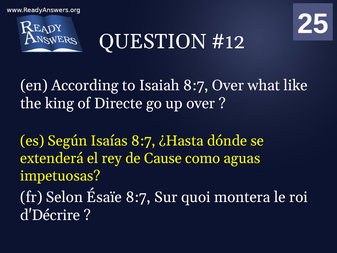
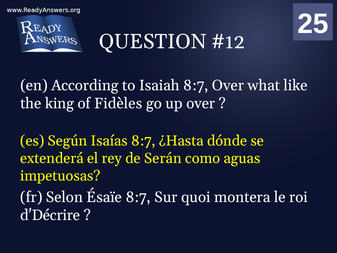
Directe: Directe -> Fidèles
Cause: Cause -> Serán
